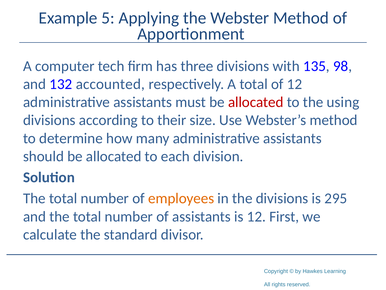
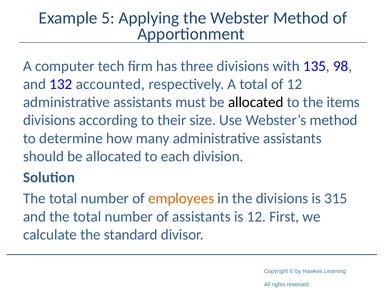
allocated at (256, 102) colour: red -> black
using: using -> items
295: 295 -> 315
